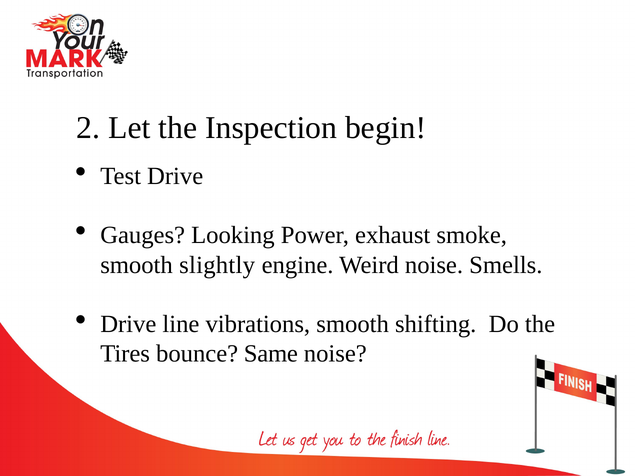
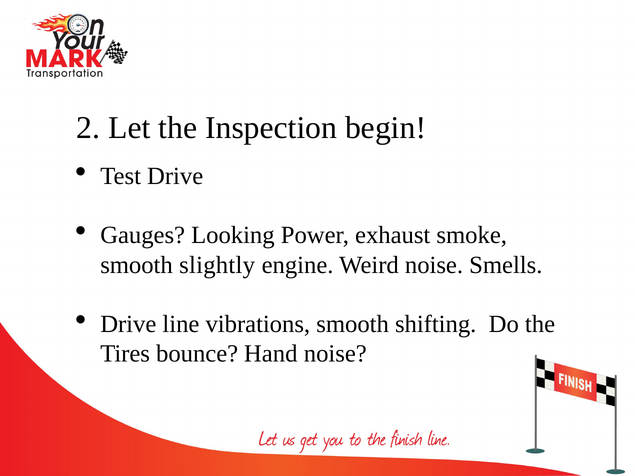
Same: Same -> Hand
